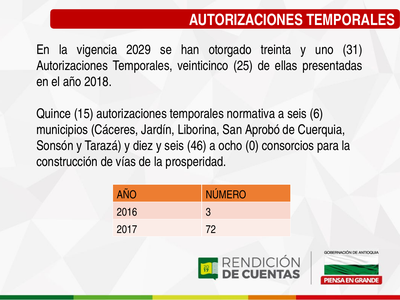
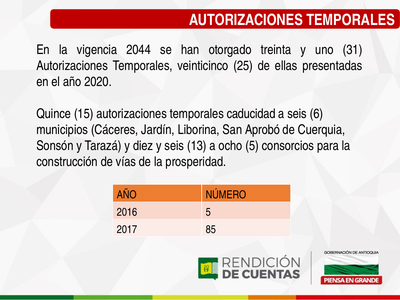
2029: 2029 -> 2044
2018: 2018 -> 2020
normativa: normativa -> caducidad
46: 46 -> 13
ocho 0: 0 -> 5
2016 3: 3 -> 5
72: 72 -> 85
